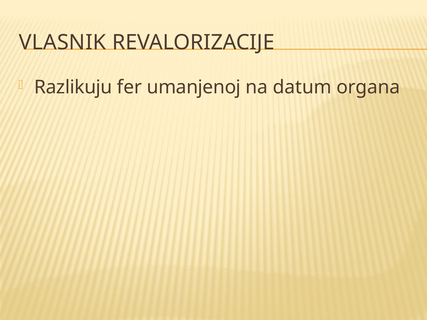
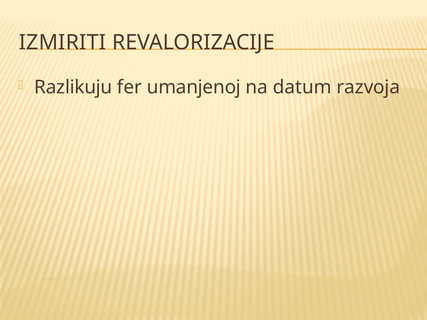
VLASNIK: VLASNIK -> IZMIRITI
organa: organa -> razvoja
